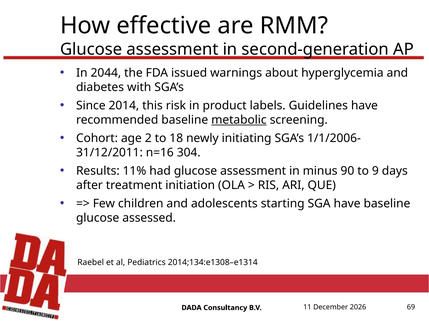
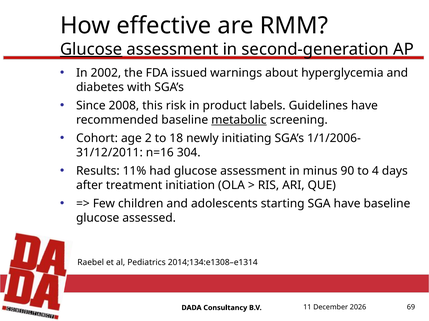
Glucose at (91, 49) underline: none -> present
2044: 2044 -> 2002
2014: 2014 -> 2008
9: 9 -> 4
